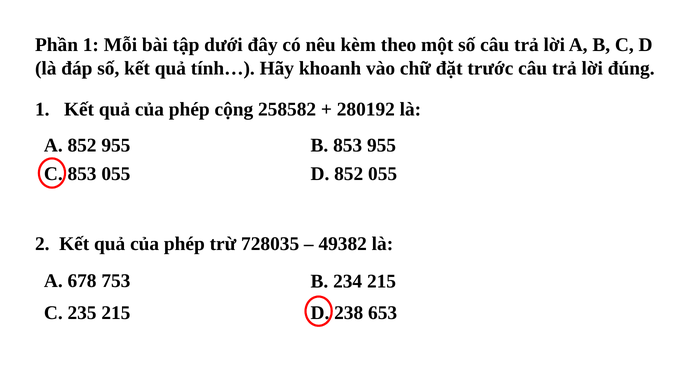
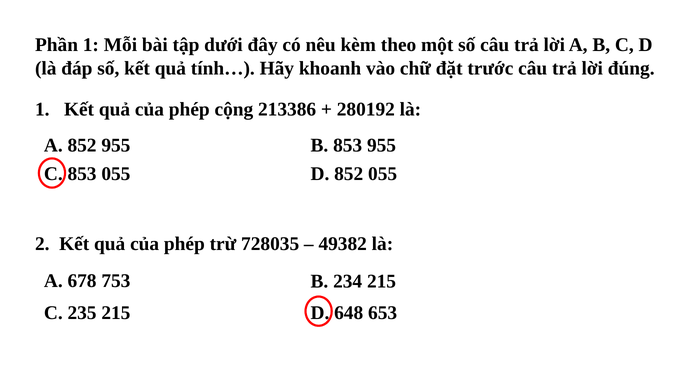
258582: 258582 -> 213386
238: 238 -> 648
